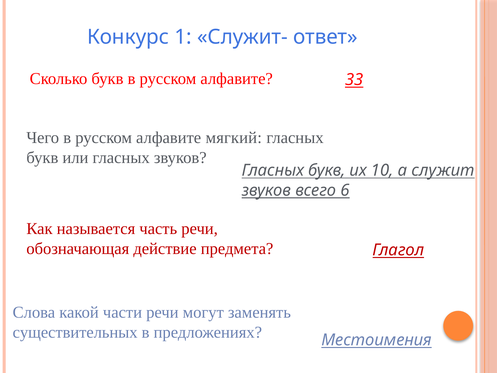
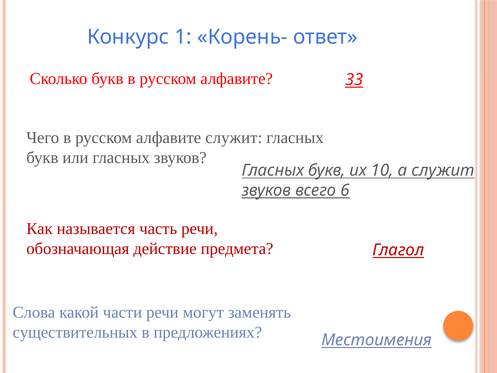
Служит-: Служит- -> Корень-
алфавите мягкий: мягкий -> служит
